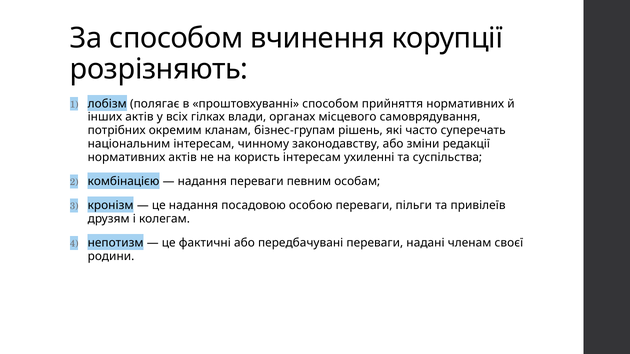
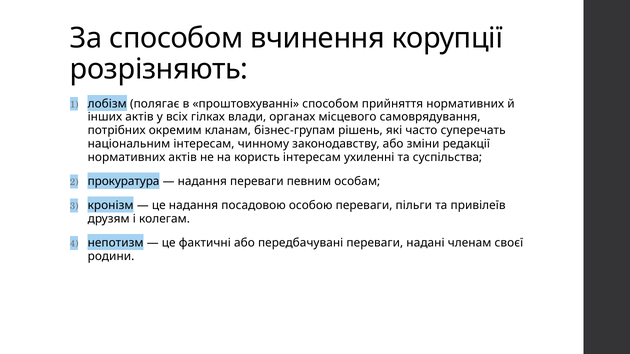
комбінацією: комбінацією -> прокуратура
